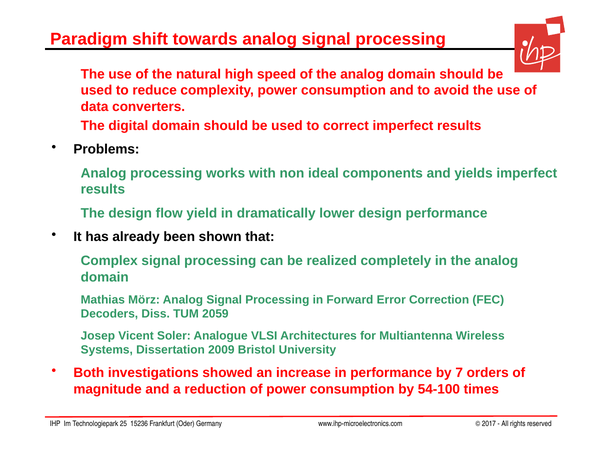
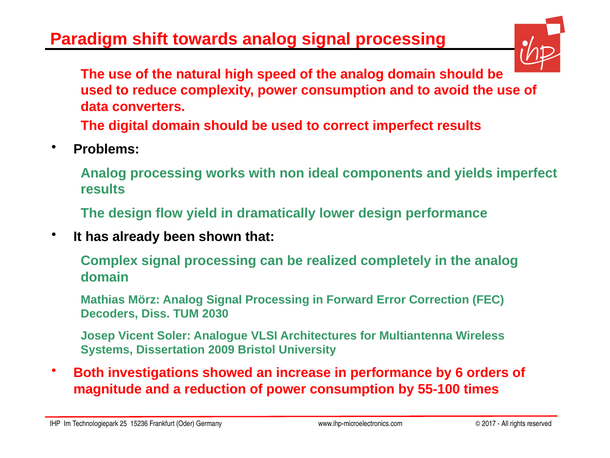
2059: 2059 -> 2030
7: 7 -> 6
54-100: 54-100 -> 55-100
